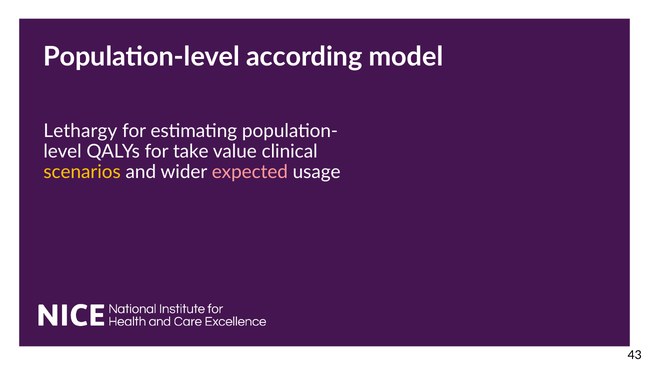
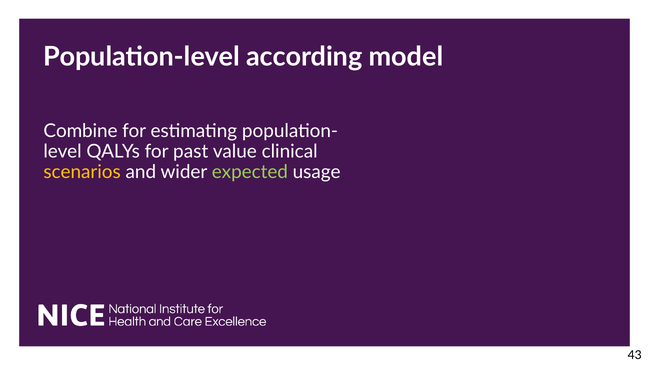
Lethargy: Lethargy -> Combine
take: take -> past
expected colour: pink -> light green
